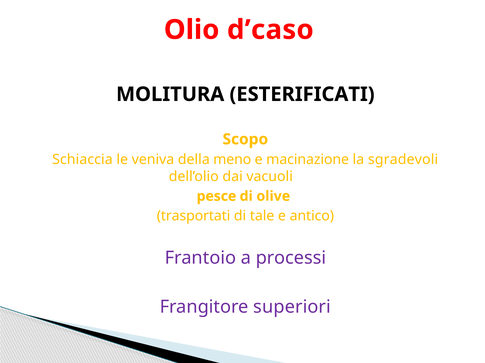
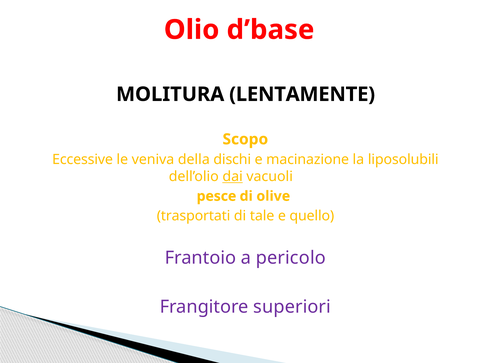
d’caso: d’caso -> d’base
ESTERIFICATI: ESTERIFICATI -> LENTAMENTE
Schiaccia: Schiaccia -> Eccessive
meno: meno -> dischi
sgradevoli: sgradevoli -> liposolubili
dai underline: none -> present
antico: antico -> quello
processi: processi -> pericolo
